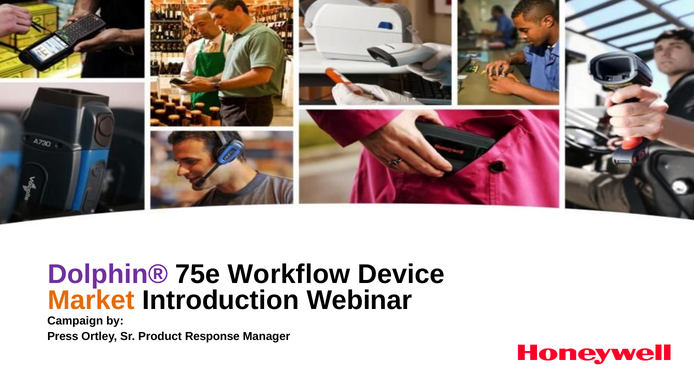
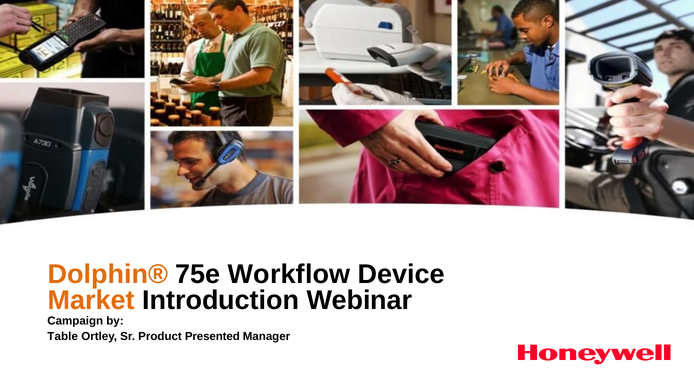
Dolphin® colour: purple -> orange
Press: Press -> Table
Response: Response -> Presented
